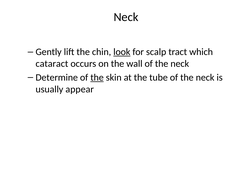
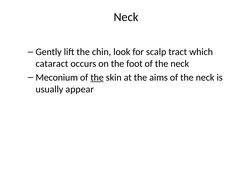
look underline: present -> none
wall: wall -> foot
Determine: Determine -> Meconium
tube: tube -> aims
